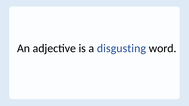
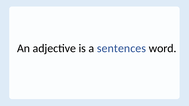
disgusting: disgusting -> sentences
